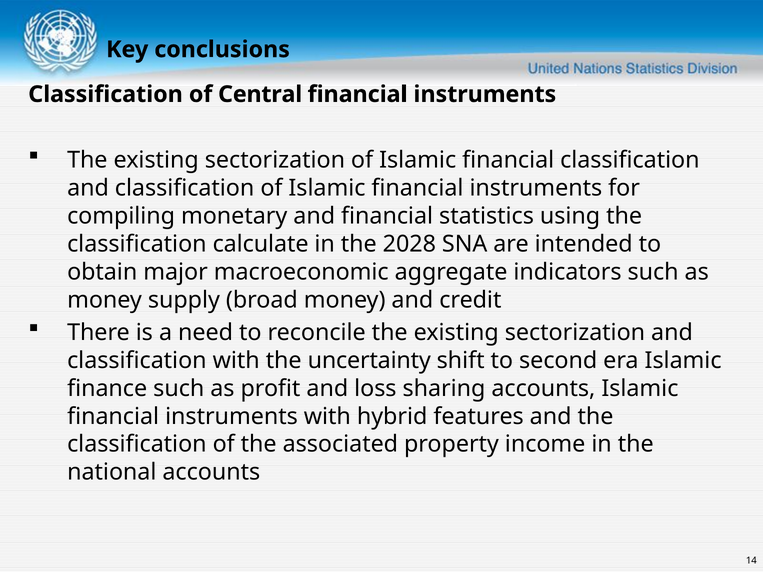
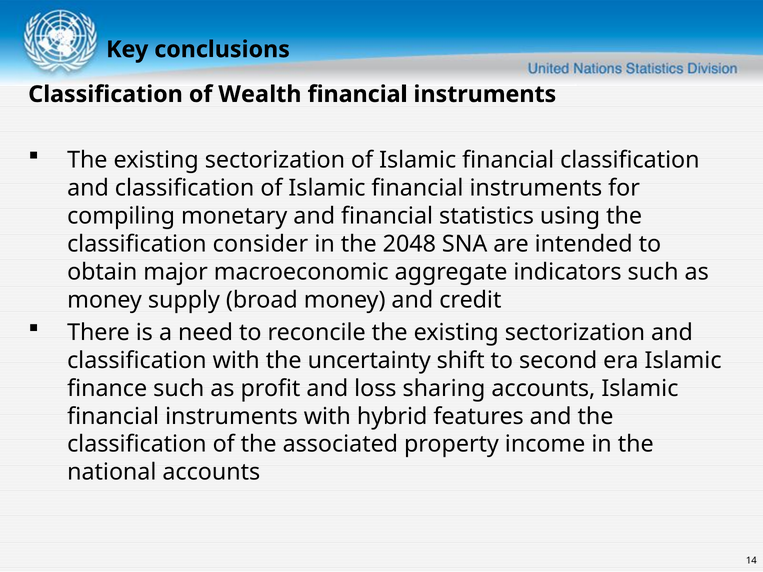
Central: Central -> Wealth
calculate: calculate -> consider
2028: 2028 -> 2048
